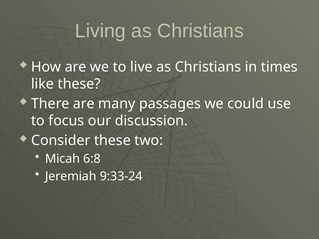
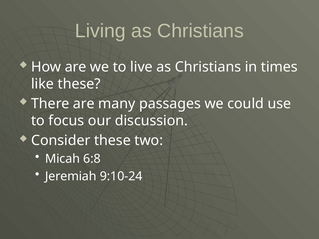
9:33-24: 9:33-24 -> 9:10-24
